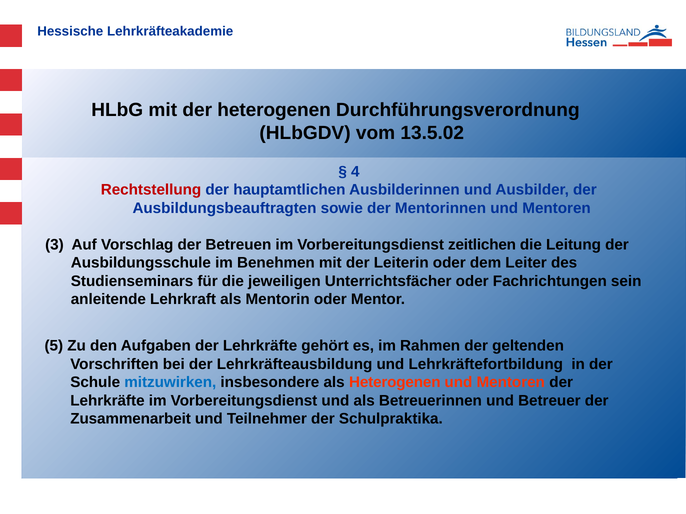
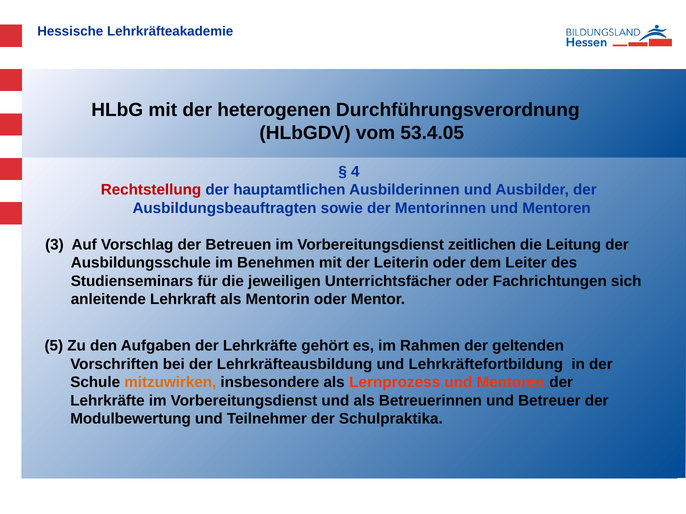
13.5.02: 13.5.02 -> 53.4.05
sein: sein -> sich
mitzuwirken colour: blue -> orange
als Heterogenen: Heterogenen -> Lernprozess
Zusammenarbeit: Zusammenarbeit -> Modulbewertung
